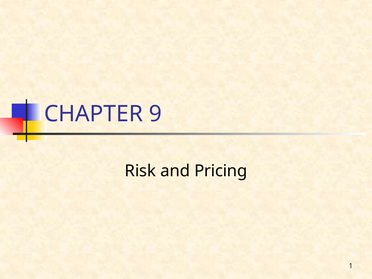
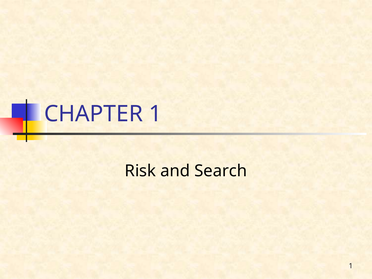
CHAPTER 9: 9 -> 1
Pricing: Pricing -> Search
